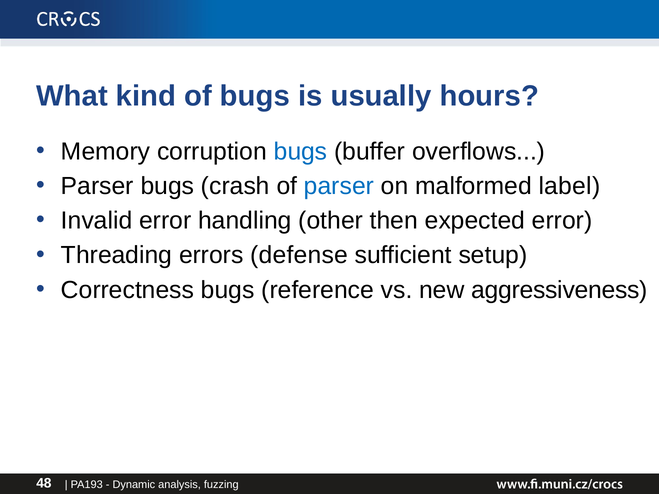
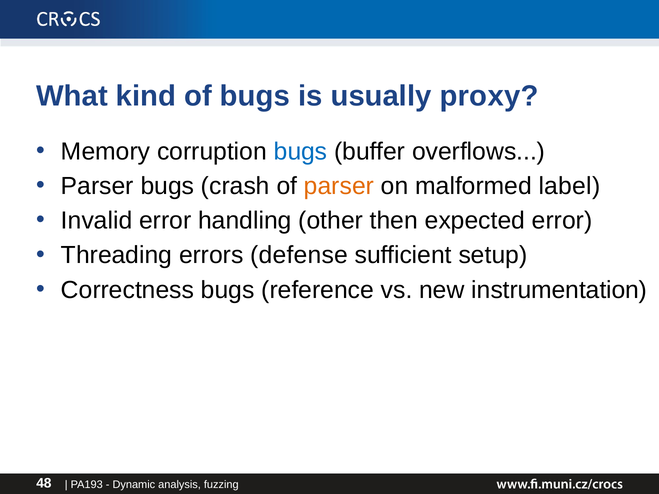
hours: hours -> proxy
parser at (339, 186) colour: blue -> orange
aggressiveness: aggressiveness -> instrumentation
